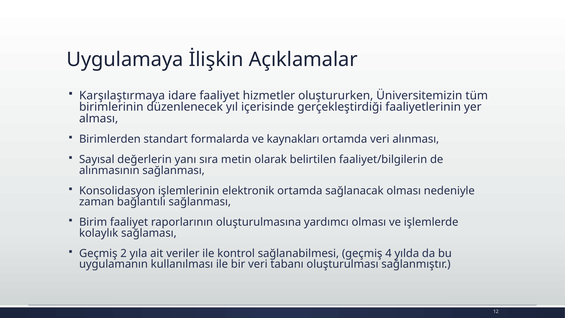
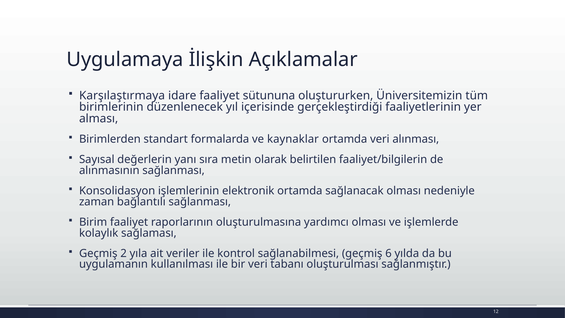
hizmetler: hizmetler -> sütununa
kaynakları: kaynakları -> kaynaklar
4: 4 -> 6
